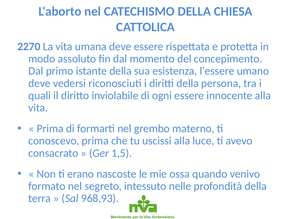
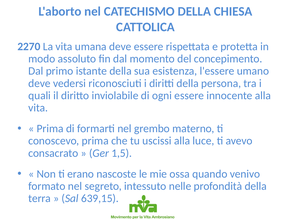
968,93: 968,93 -> 639,15
